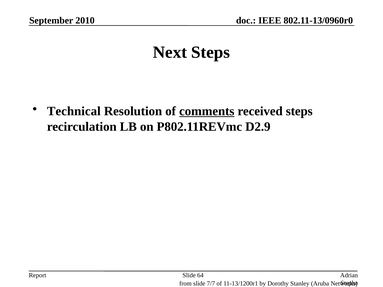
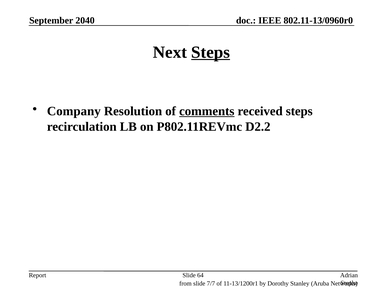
2010: 2010 -> 2040
Steps at (211, 52) underline: none -> present
Technical: Technical -> Company
D2.9: D2.9 -> D2.2
